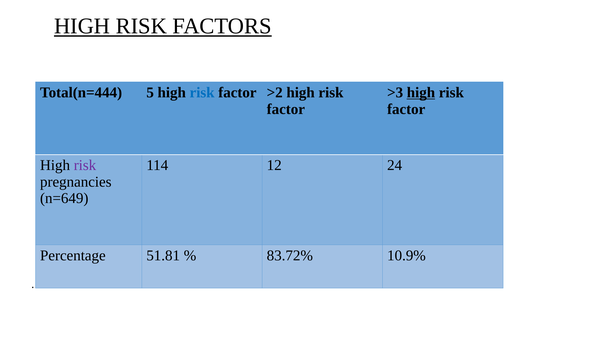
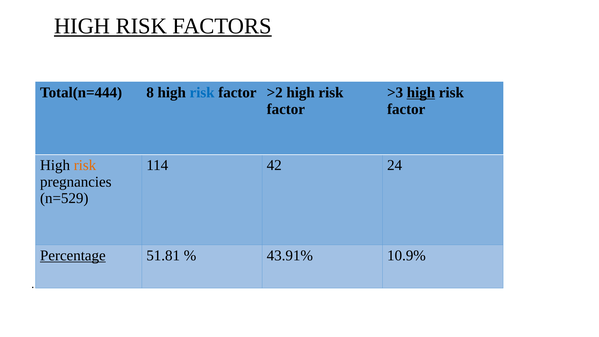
5: 5 -> 8
risk at (85, 165) colour: purple -> orange
12: 12 -> 42
n=649: n=649 -> n=529
Percentage underline: none -> present
83.72%: 83.72% -> 43.91%
